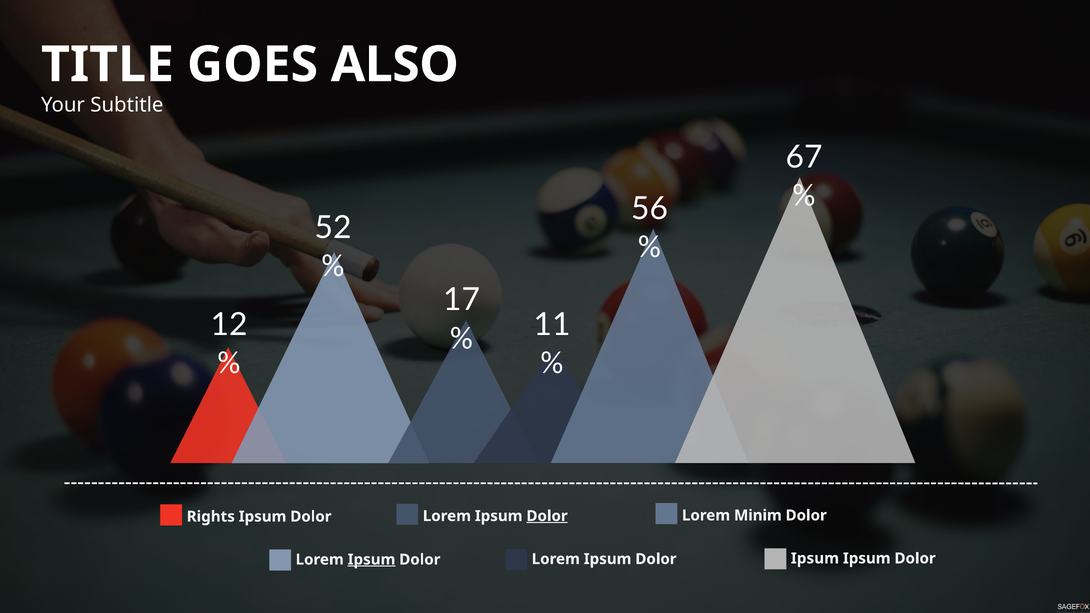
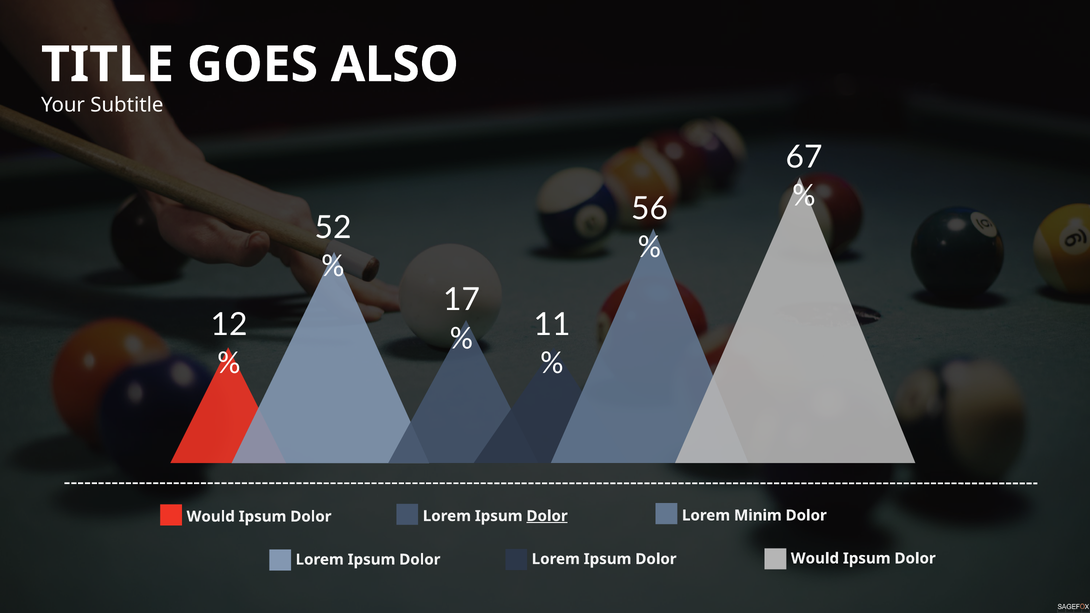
Rights at (211, 517): Rights -> Would
Ipsum at (815, 558): Ipsum -> Would
Ipsum at (372, 560) underline: present -> none
